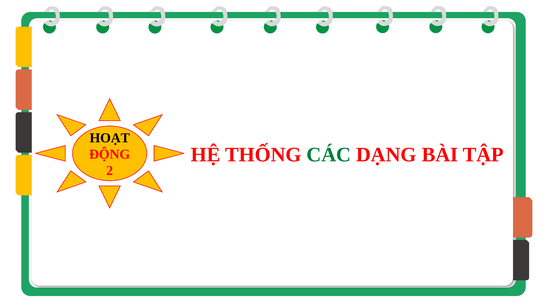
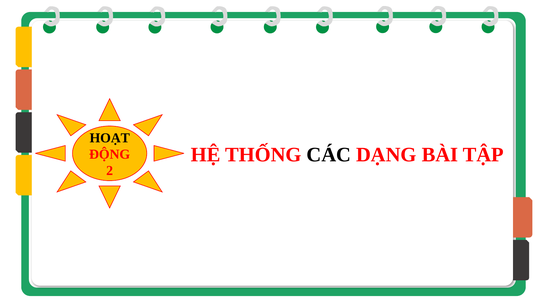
CÁC colour: green -> black
